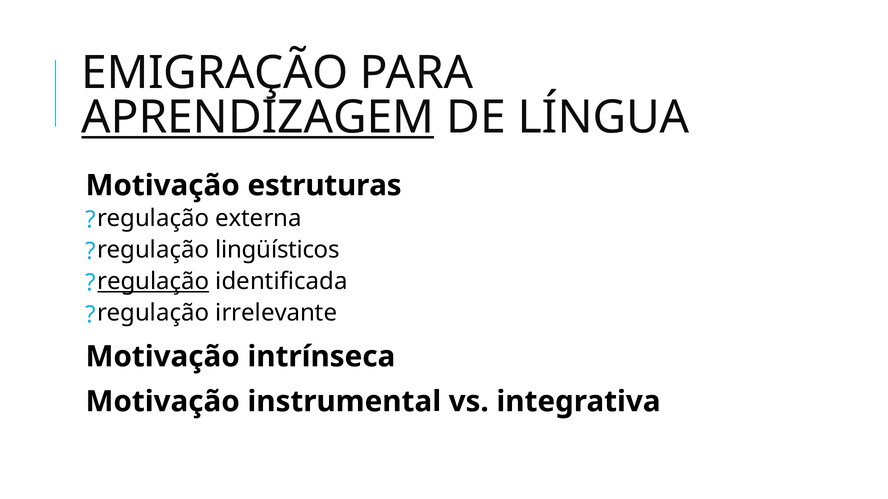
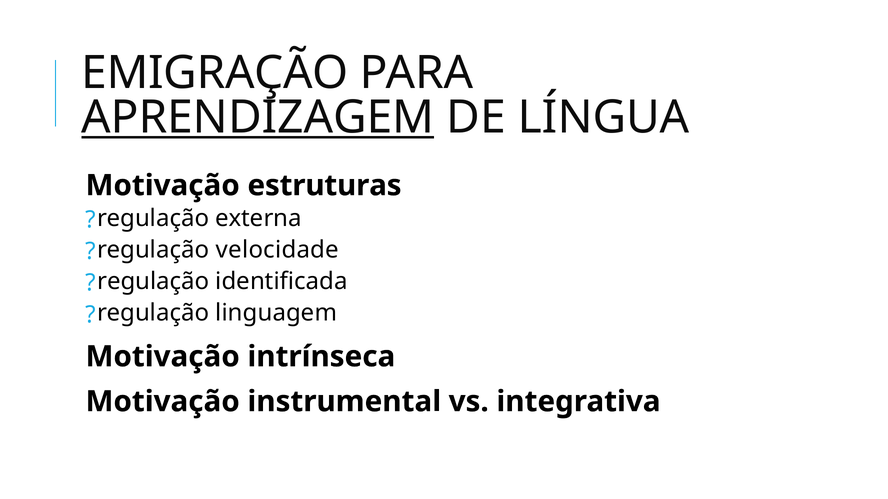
lingüísticos: lingüísticos -> velocidade
regulação at (153, 282) underline: present -> none
irrelevante: irrelevante -> linguagem
